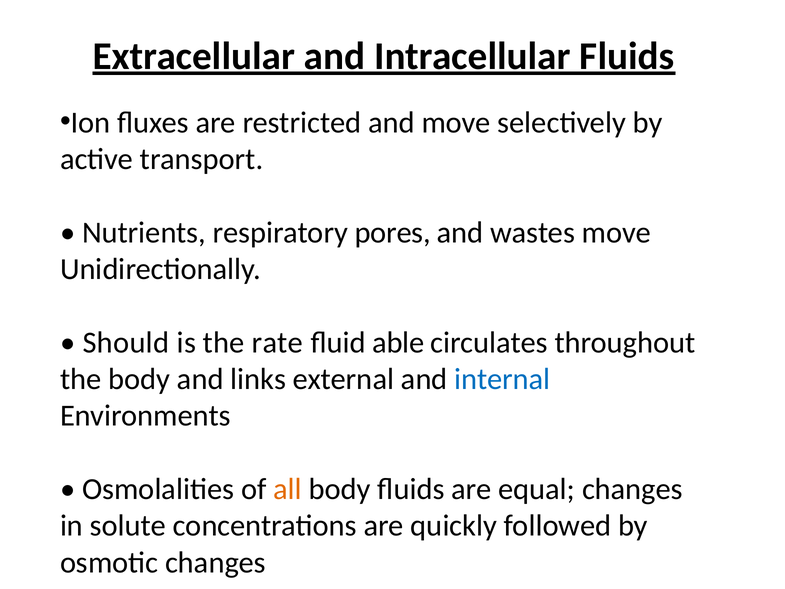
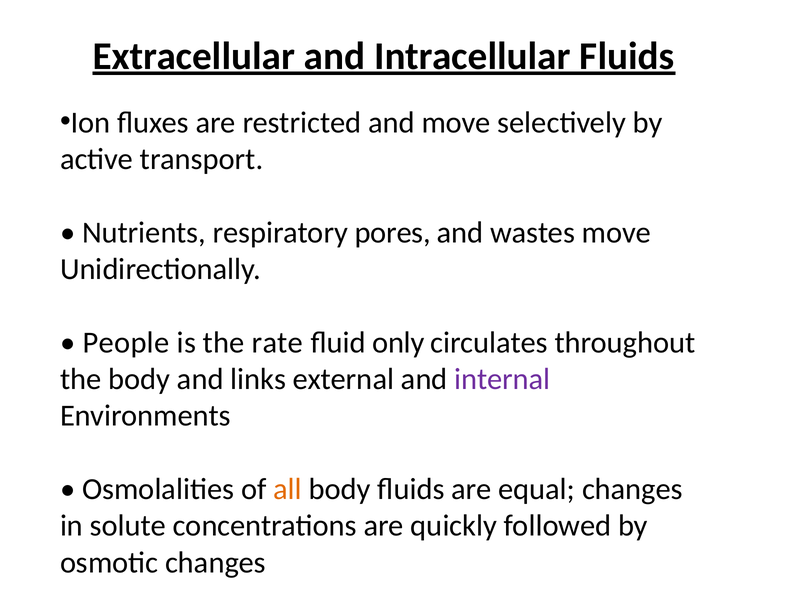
Should: Should -> People
able: able -> only
internal colour: blue -> purple
